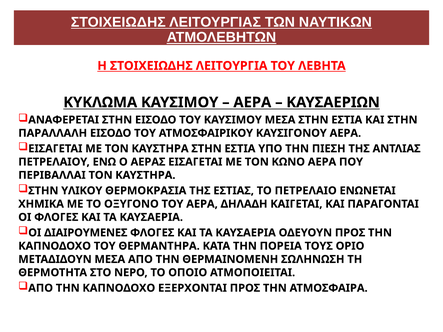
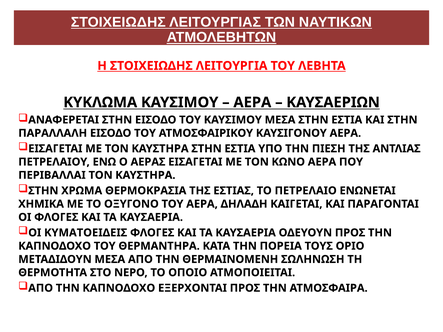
ΥΛΙΚΟΥ: ΥΛΙΚΟΥ -> ΧΡΩΜΑ
ΔΙΑΙΡΟΥΜΕΝΕΣ: ΔΙΑΙΡΟΥΜΕΝΕΣ -> ΚΥΜΑΤΟΕΙΔΕΙΣ
